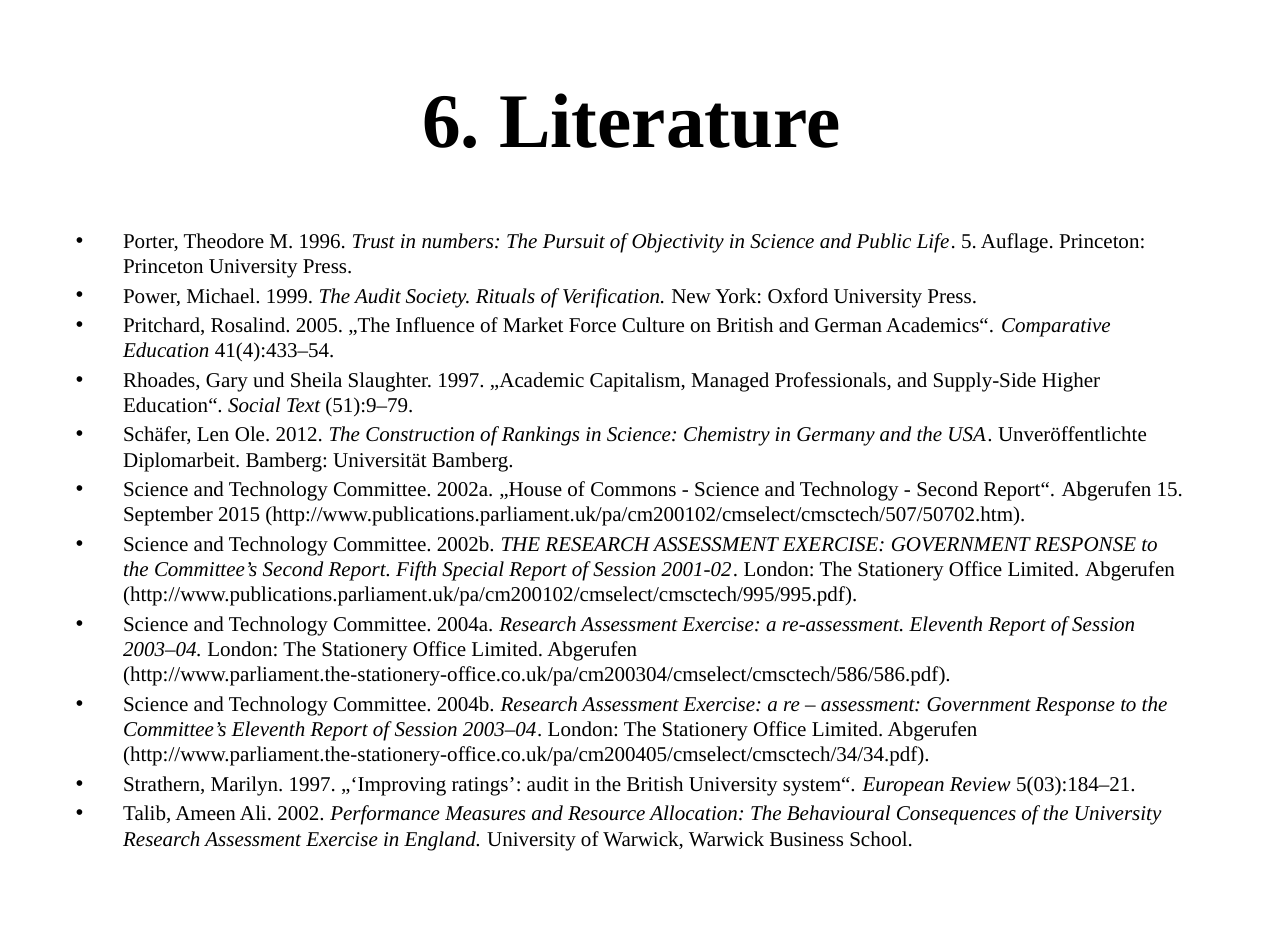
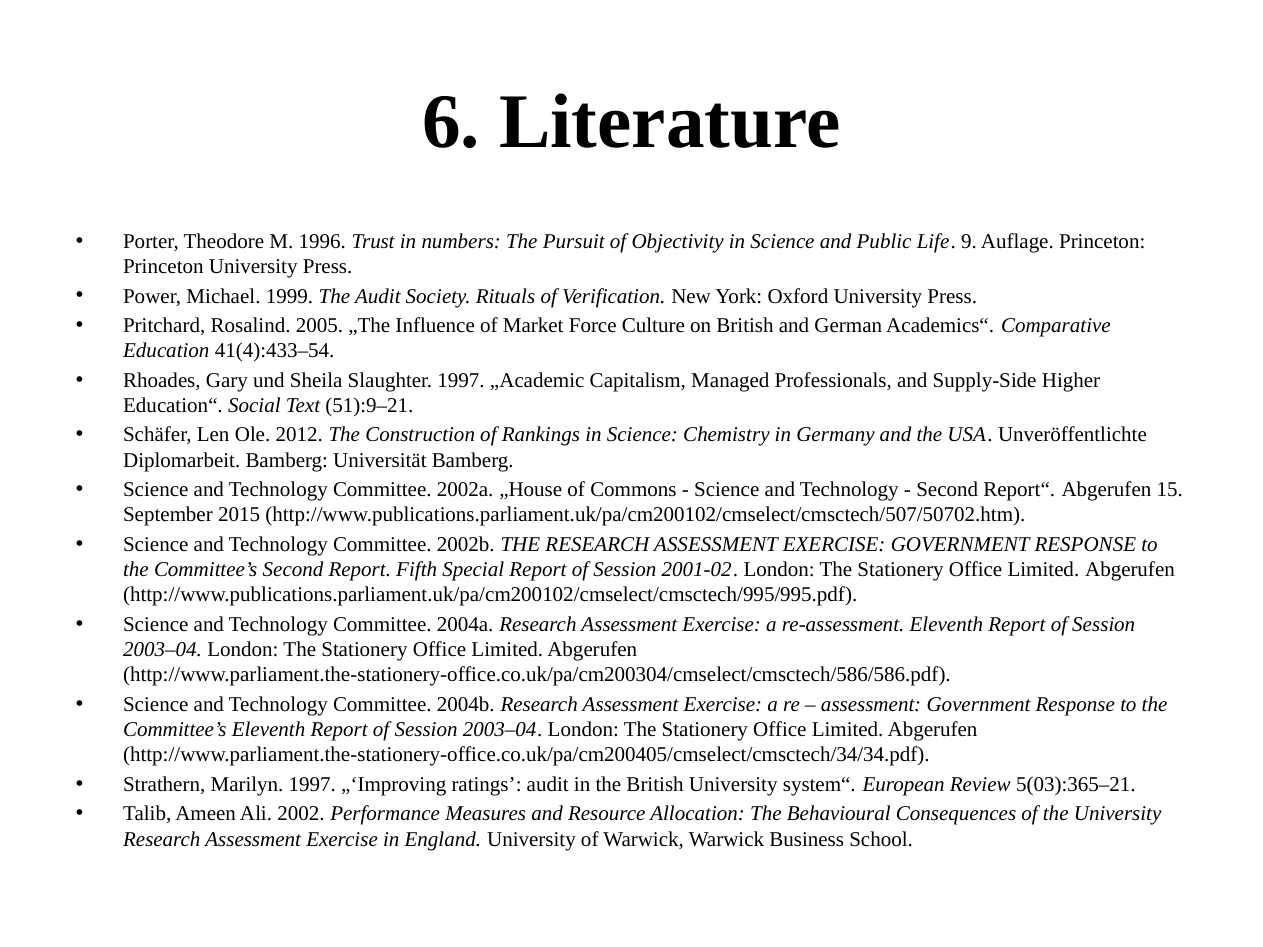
5: 5 -> 9
51):9–79: 51):9–79 -> 51):9–21
5(03):184–21: 5(03):184–21 -> 5(03):365–21
